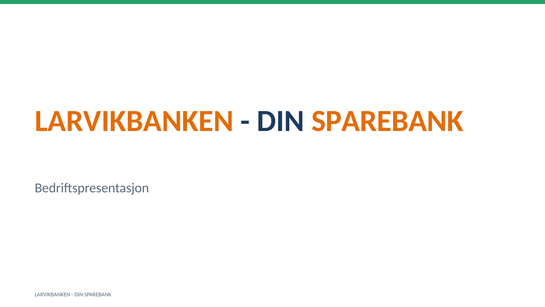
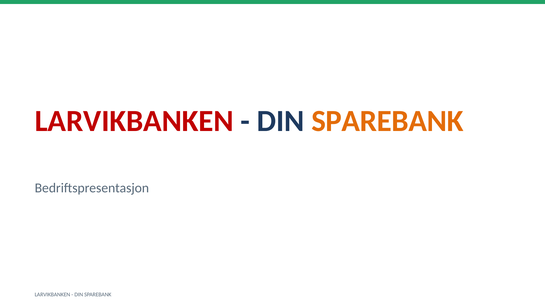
LARVIKBANKEN at (134, 121) colour: orange -> red
